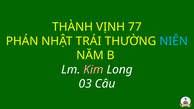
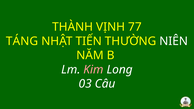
PHÁN: PHÁN -> TÁNG
TRÁI: TRÁI -> TIẾN
NIÊN colour: light blue -> white
